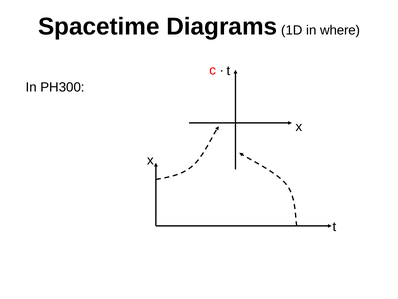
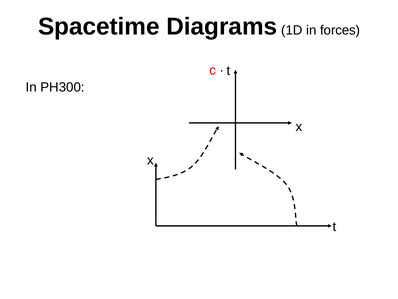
where: where -> forces
